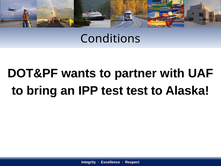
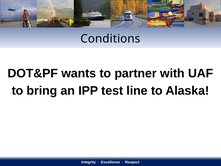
test test: test -> line
